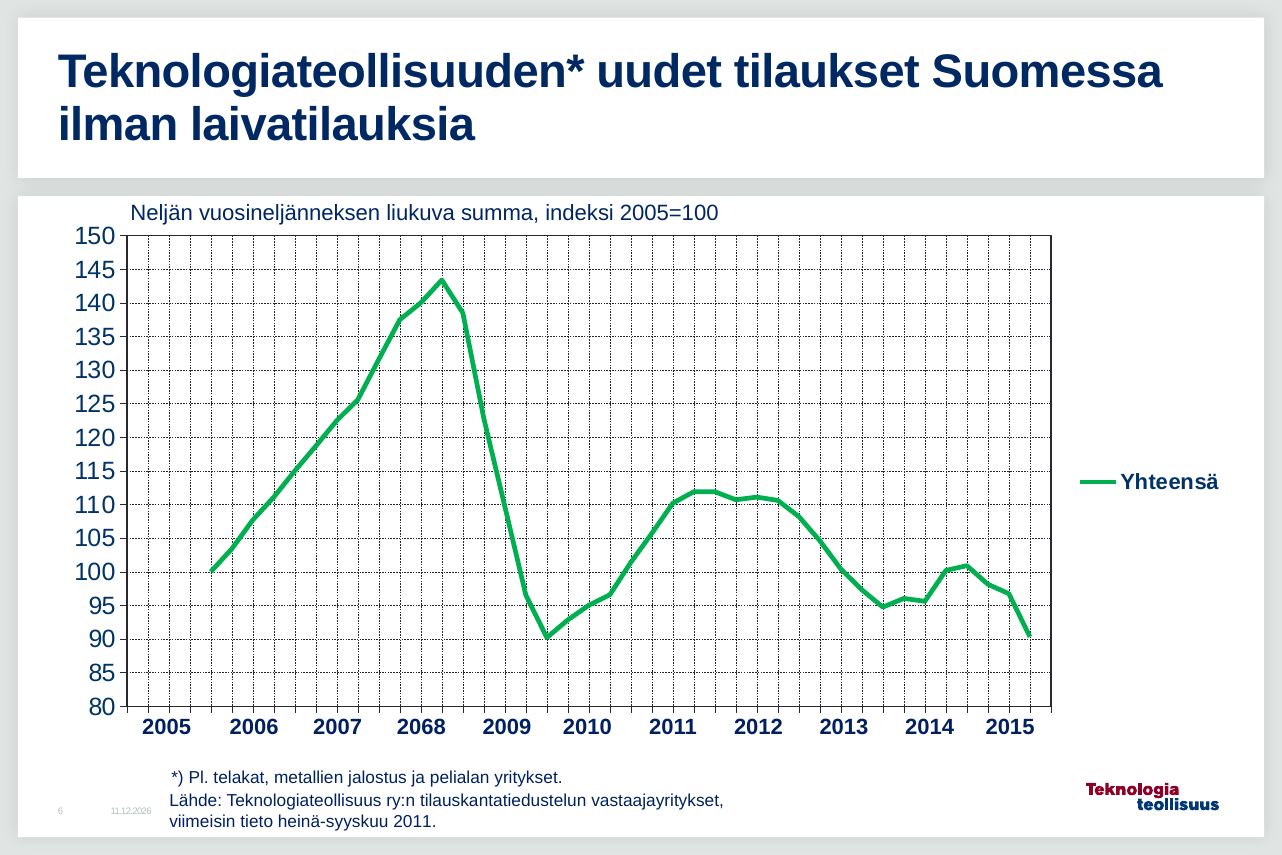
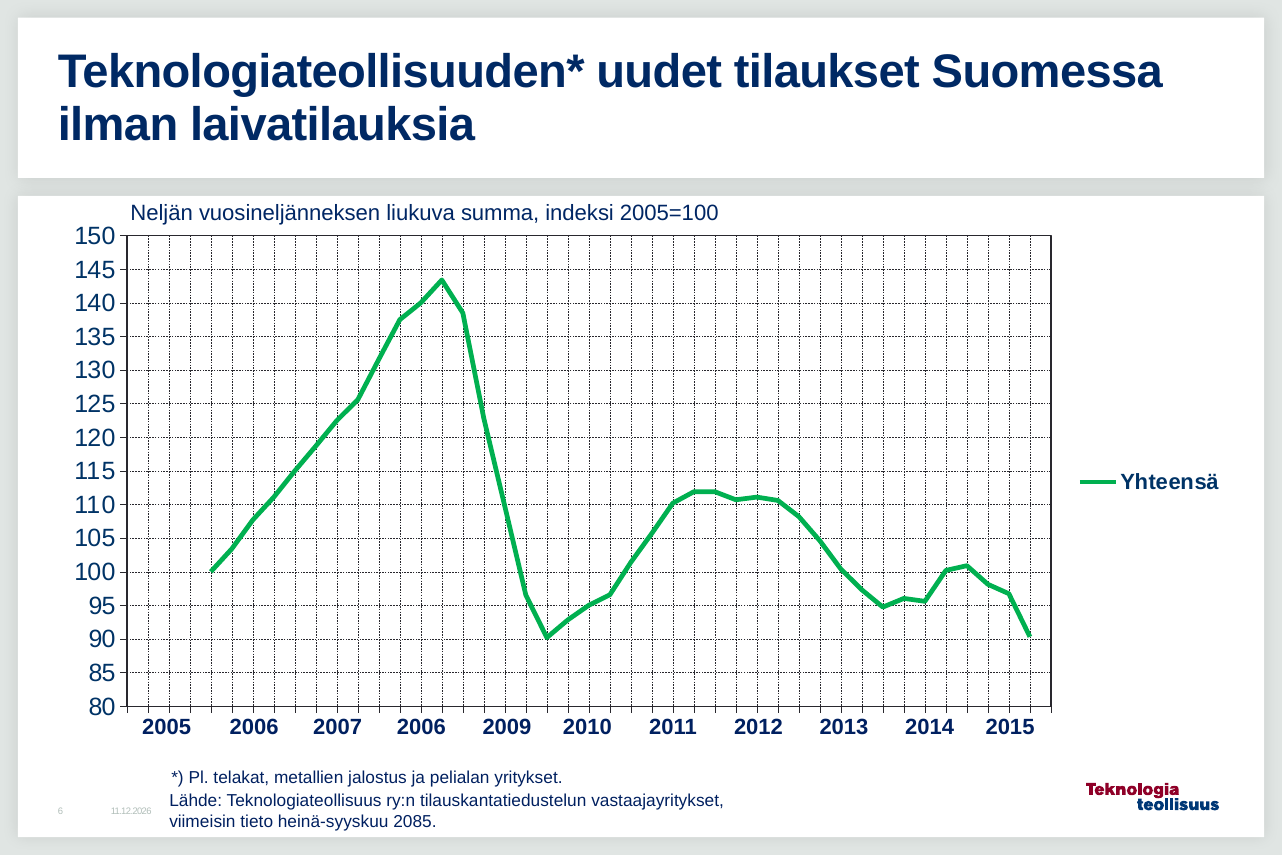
2007 2068: 2068 -> 2006
heinä-syyskuu 2011: 2011 -> 2085
